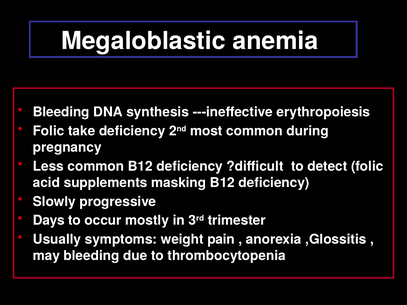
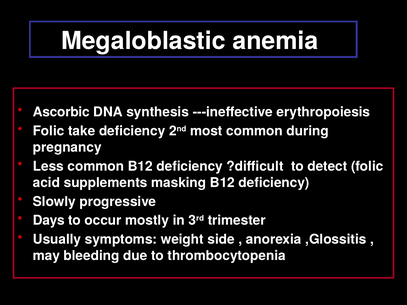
Bleeding at (61, 112): Bleeding -> Ascorbic
pain: pain -> side
